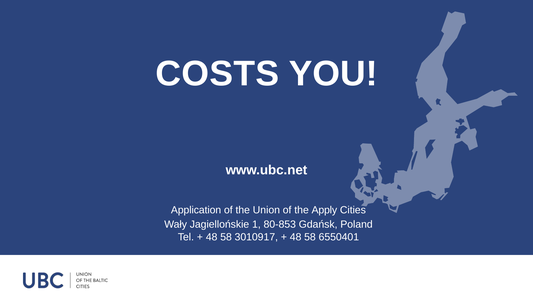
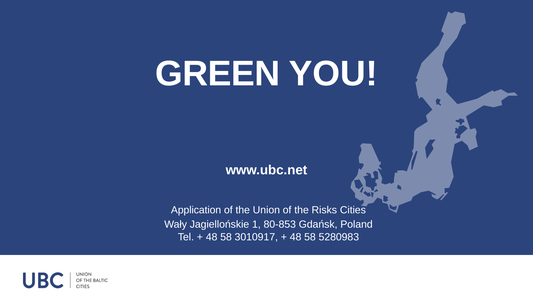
COSTS: COSTS -> GREEN
Apply: Apply -> Risks
6550401: 6550401 -> 5280983
